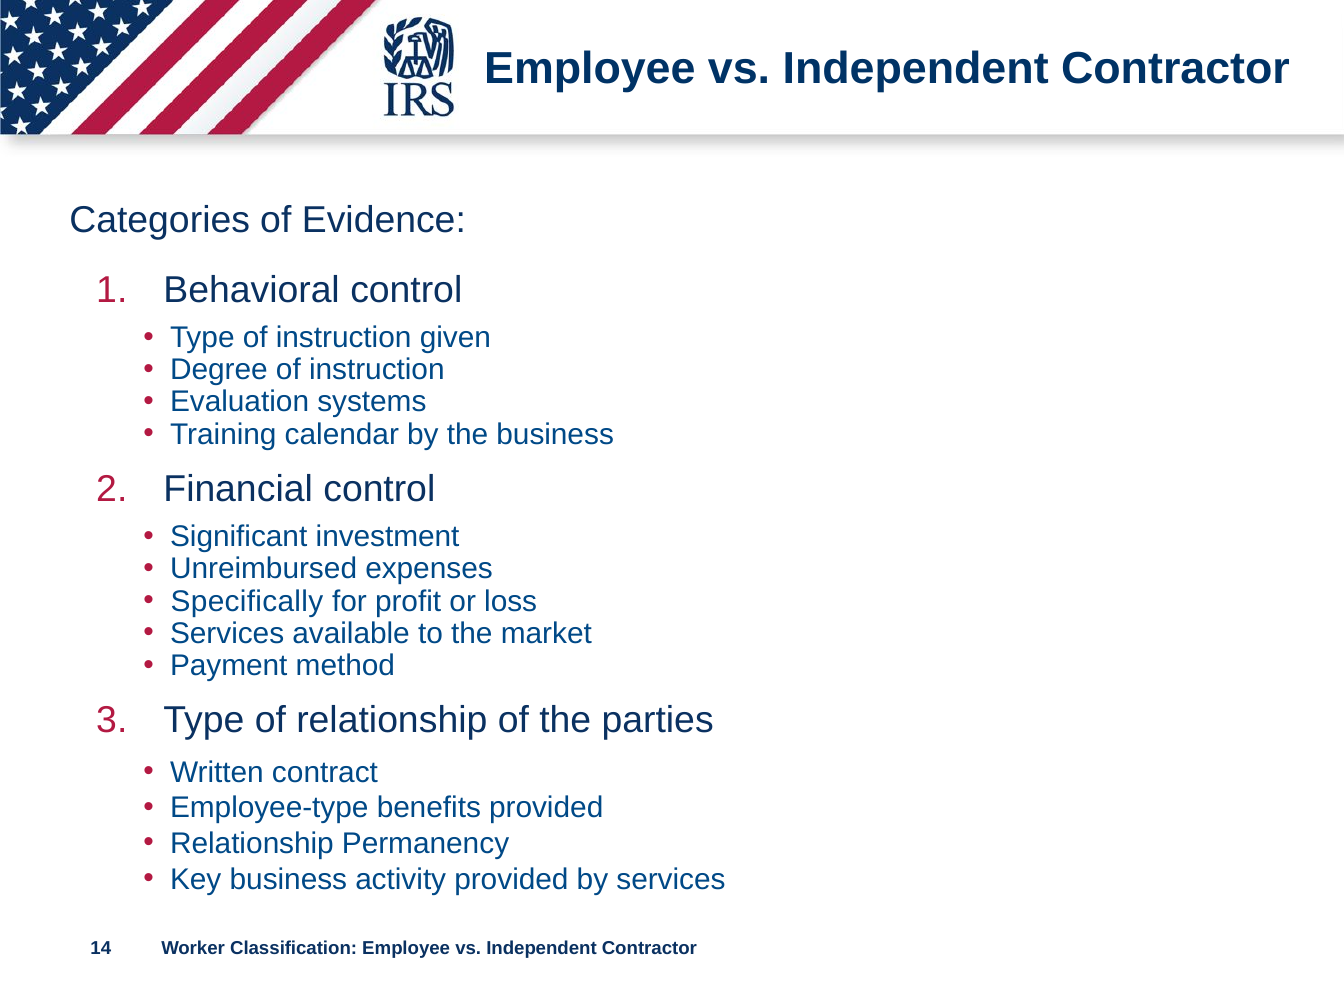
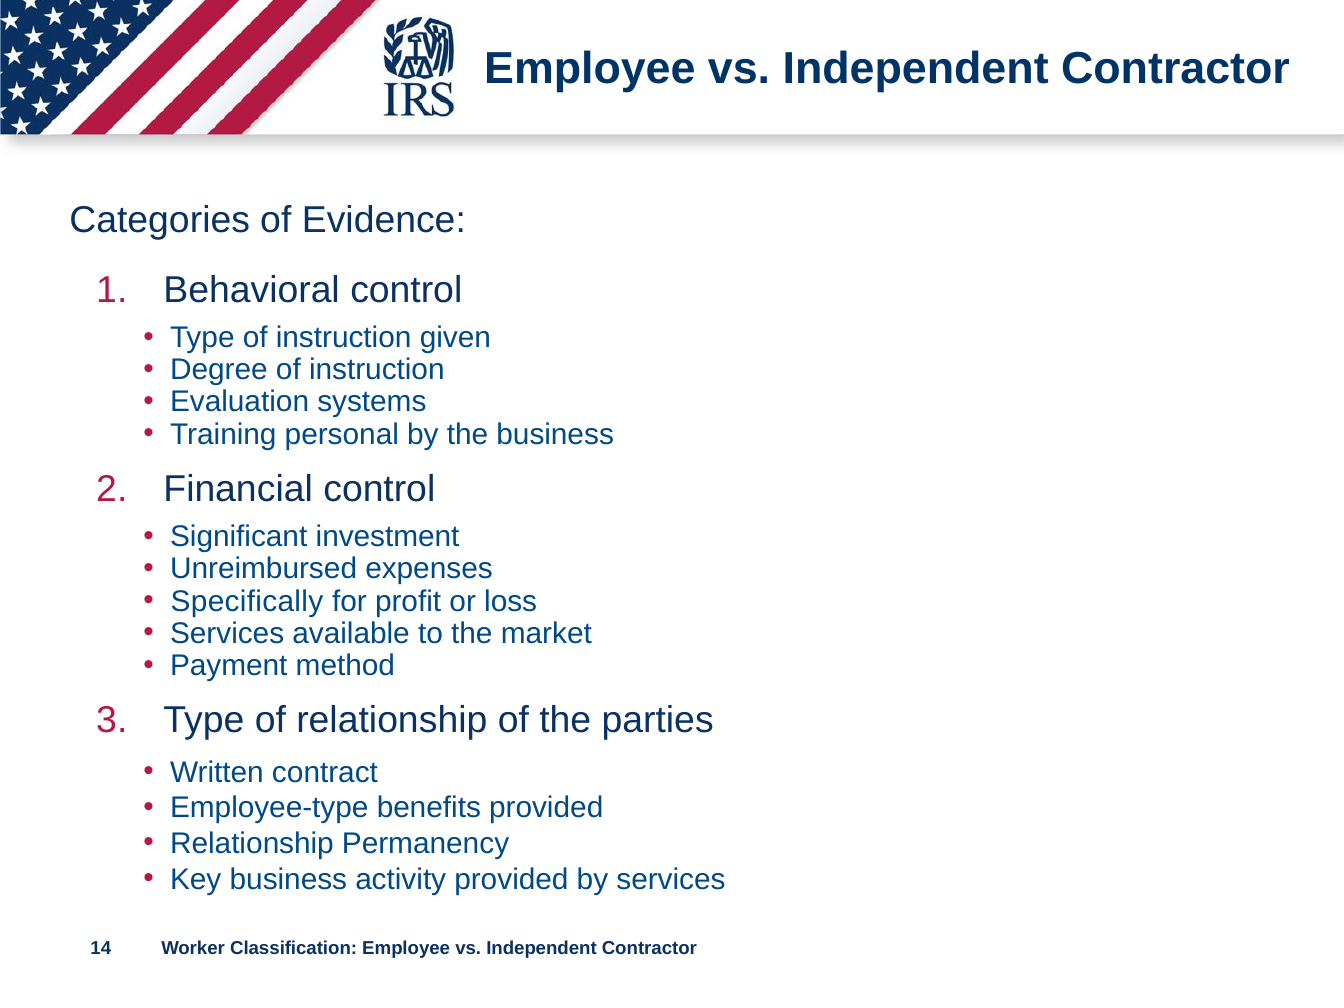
calendar: calendar -> personal
